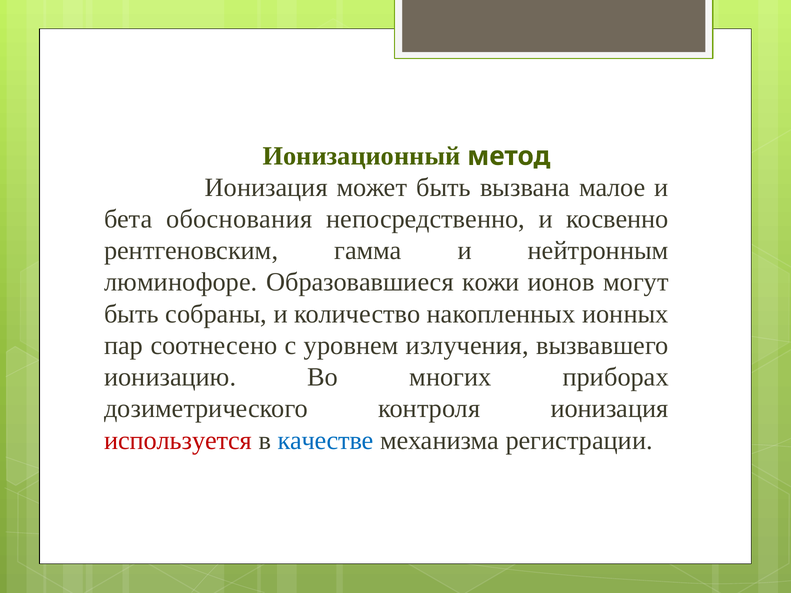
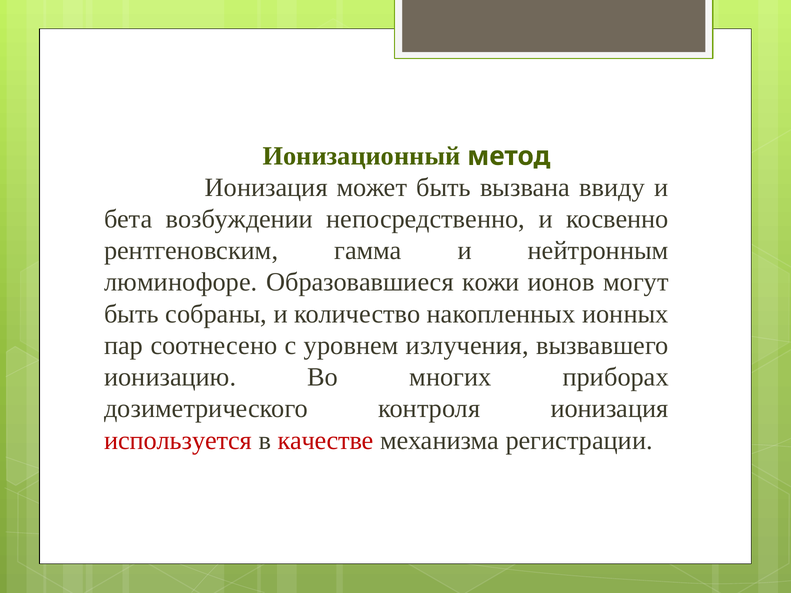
малое: малое -> ввиду
обоснования: обоснования -> возбуждении
качестве colour: blue -> red
